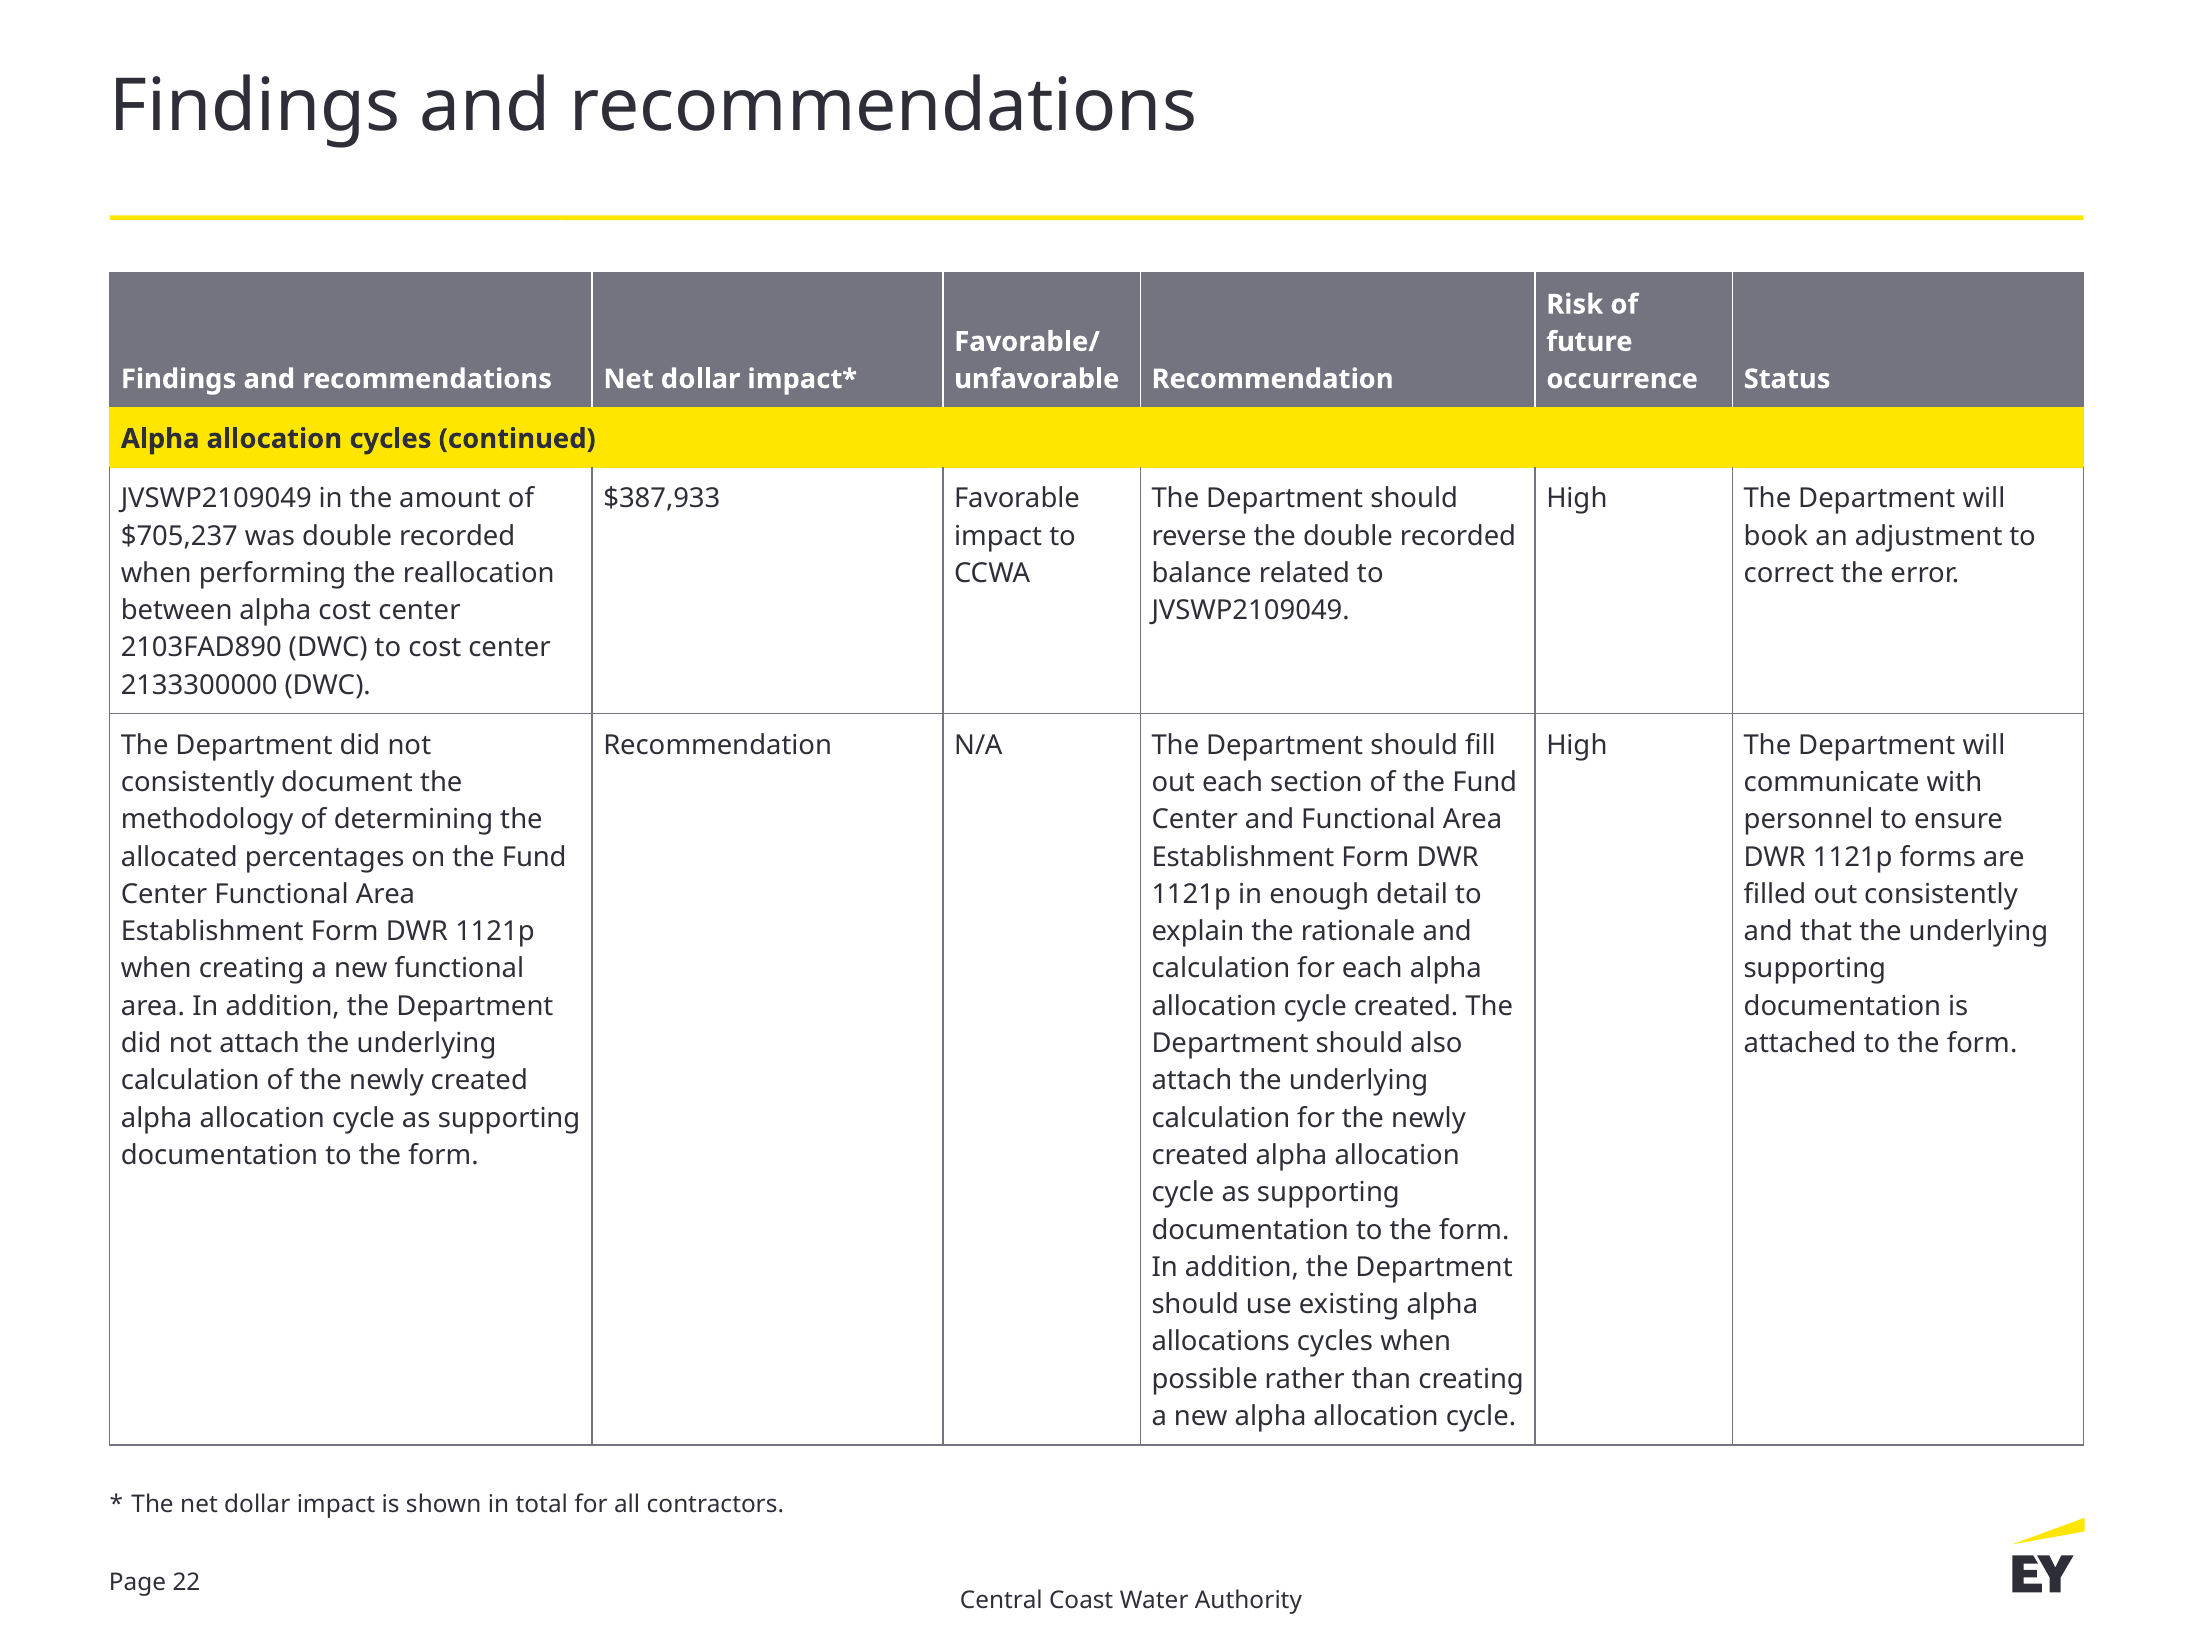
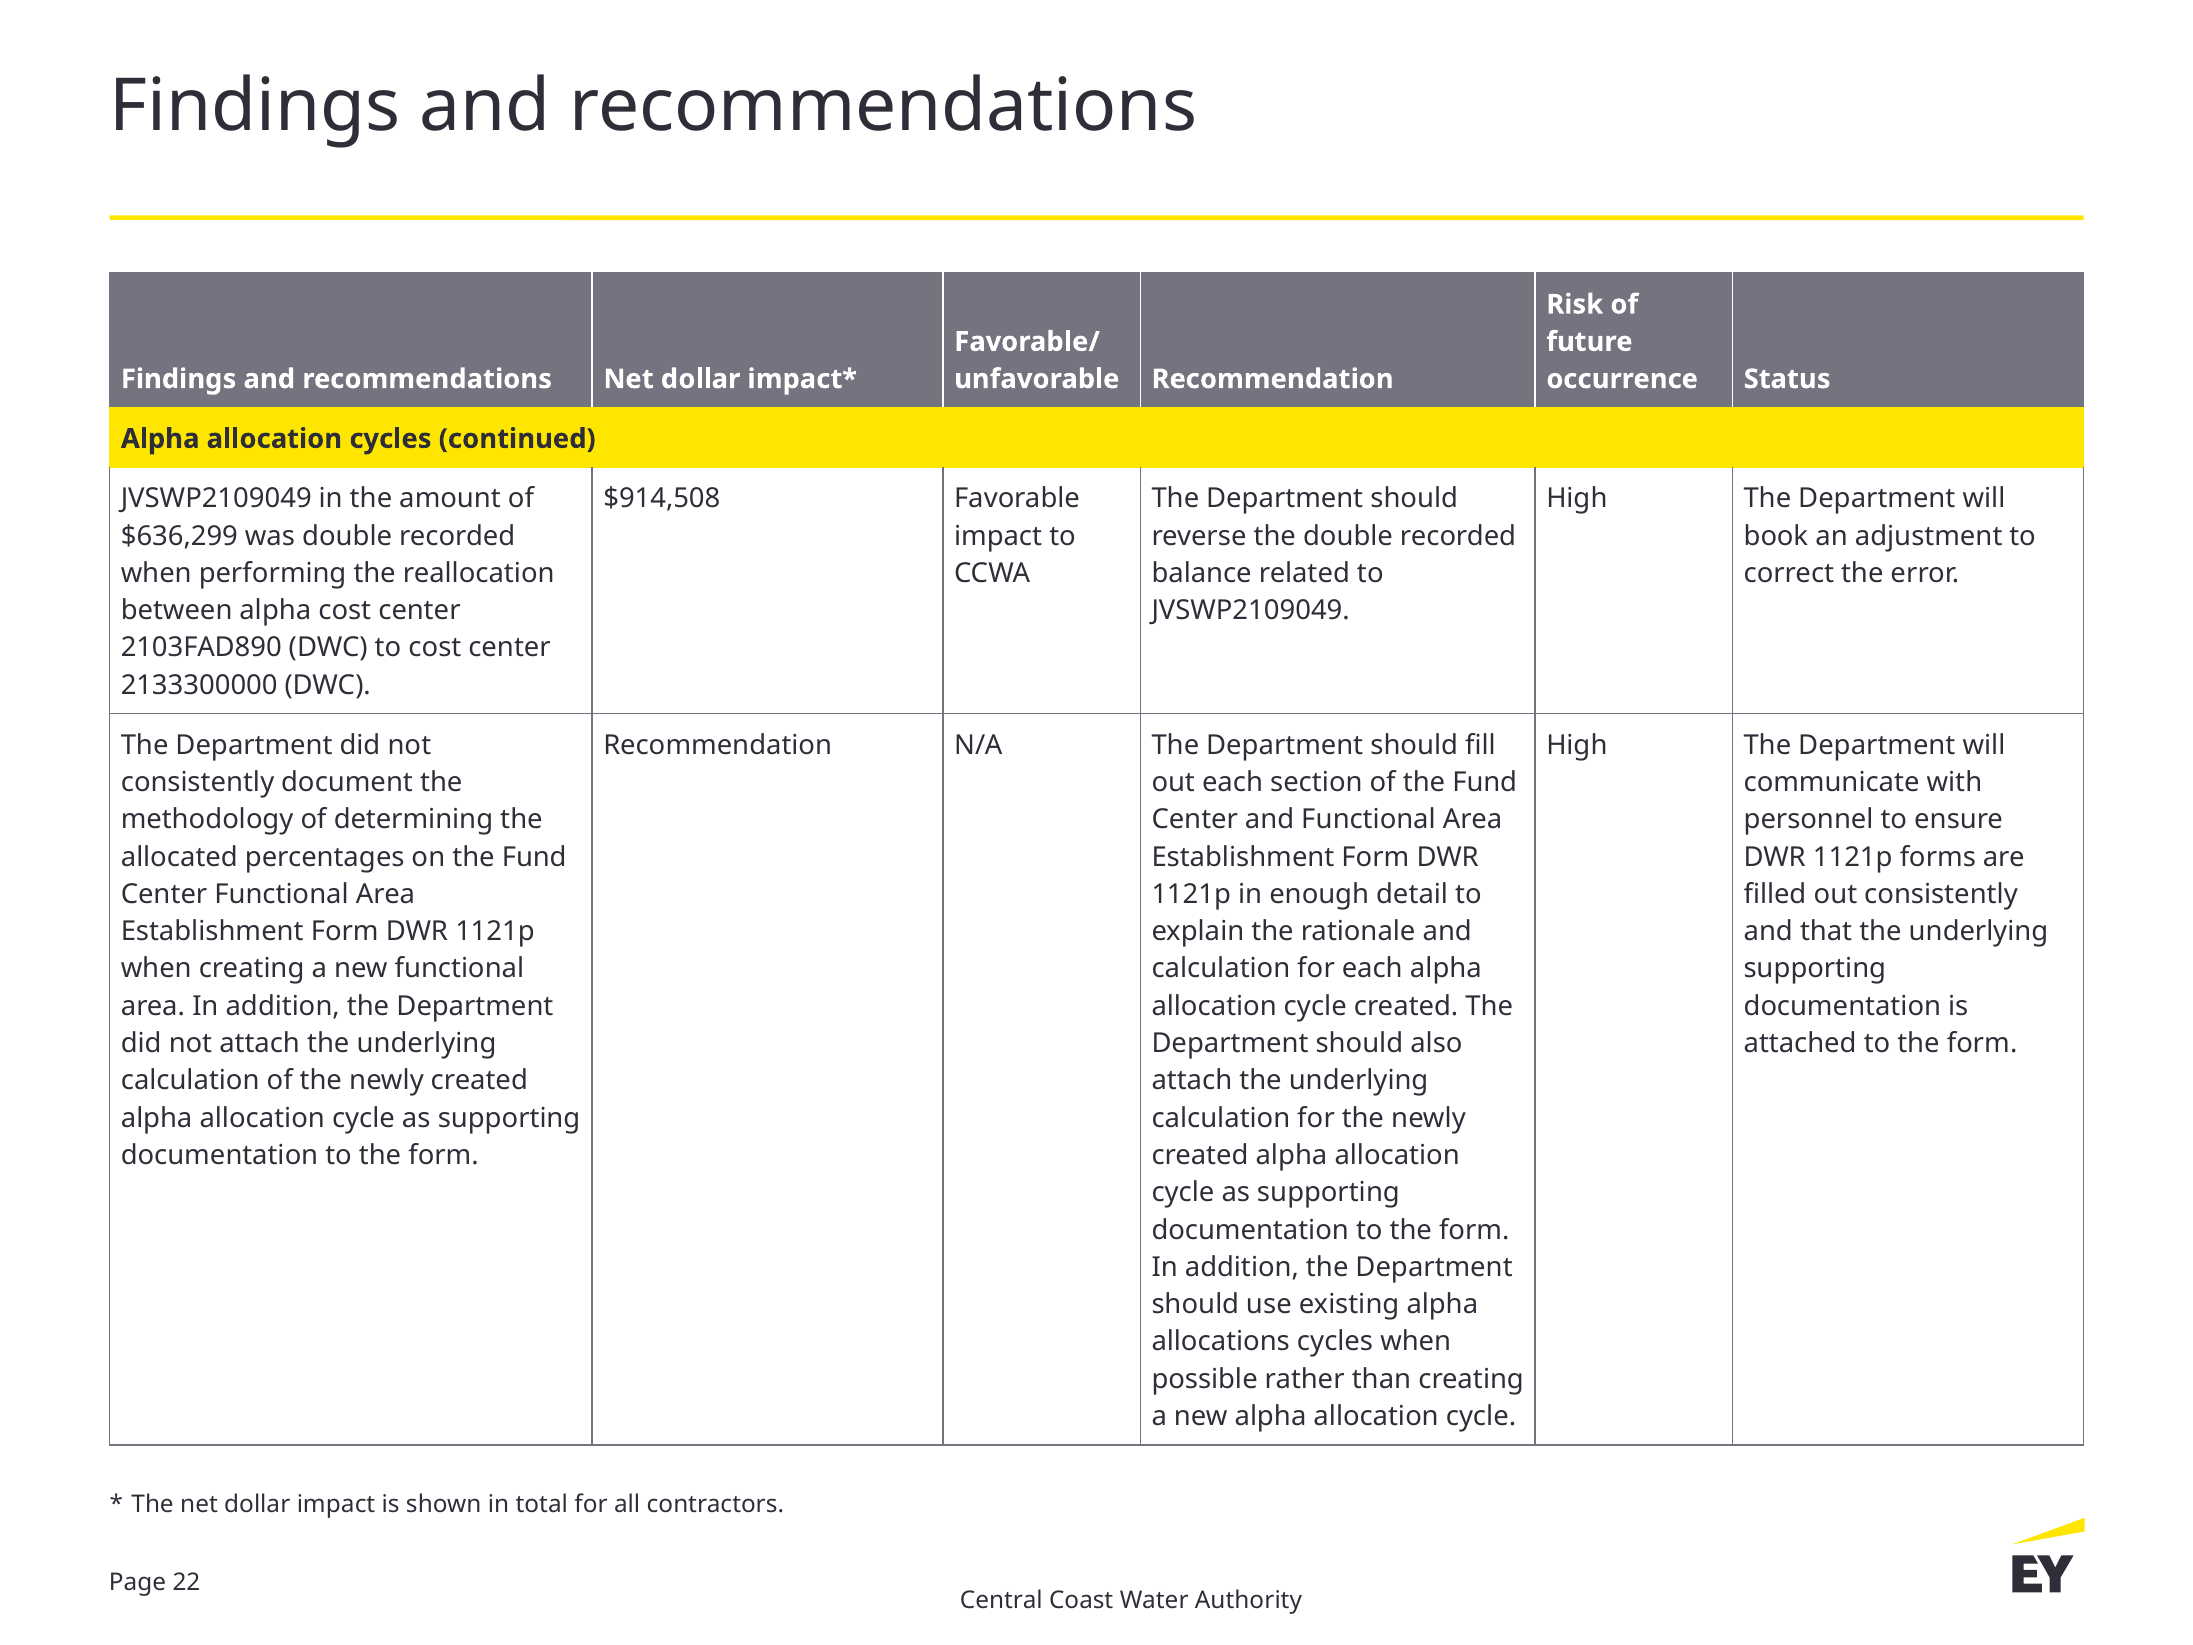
$387,933: $387,933 -> $914,508
$705,237: $705,237 -> $636,299
